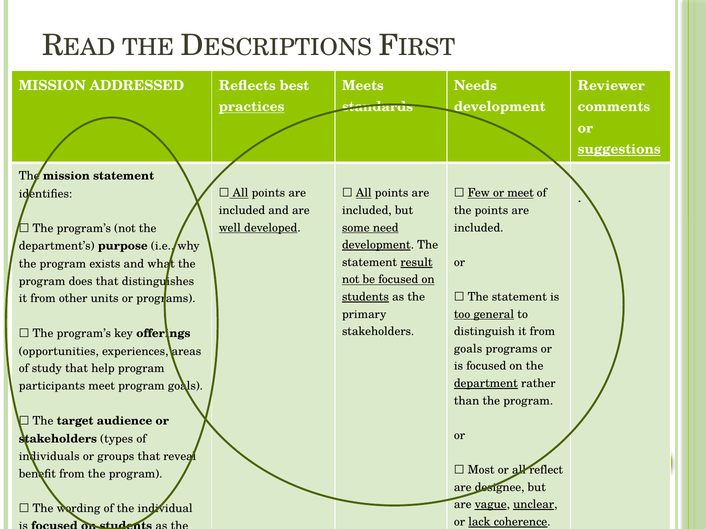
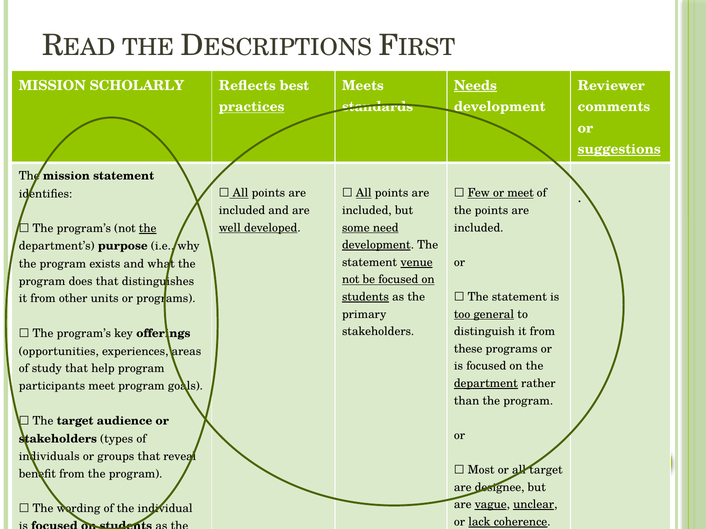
ADDRESSED: ADDRESSED -> SCHOLARLY
Needs underline: none -> present
the at (148, 229) underline: none -> present
result: result -> venue
goals at (468, 349): goals -> these
all reflect: reflect -> target
